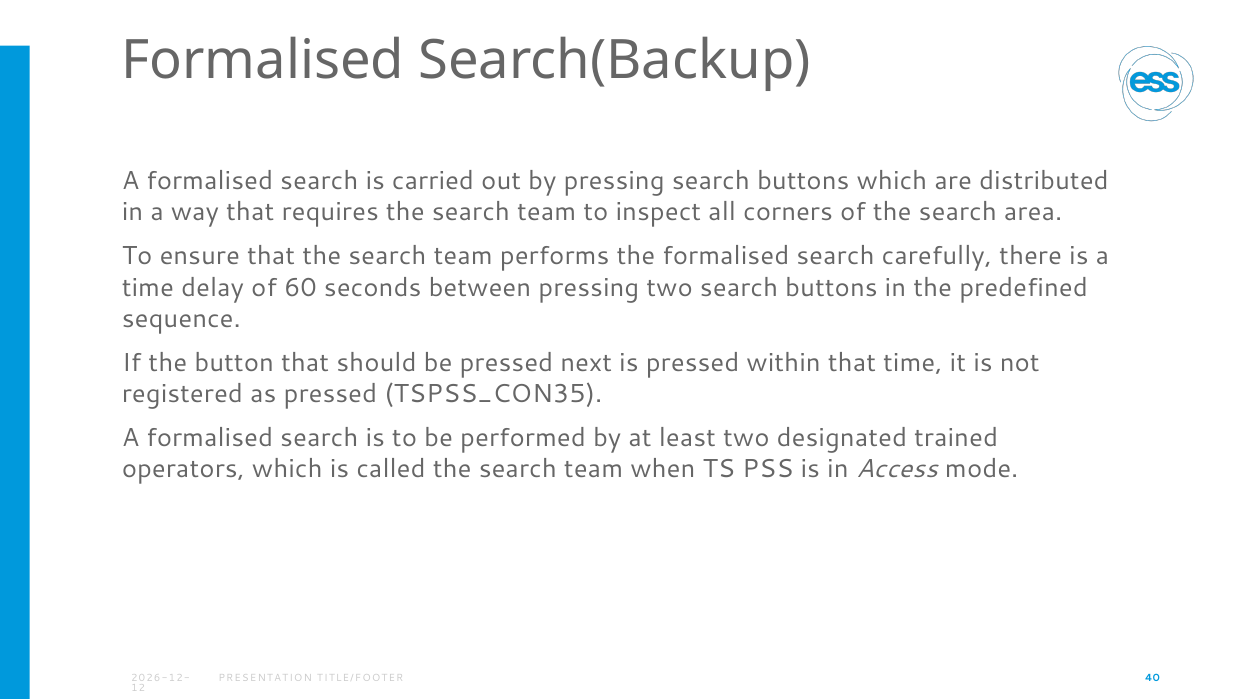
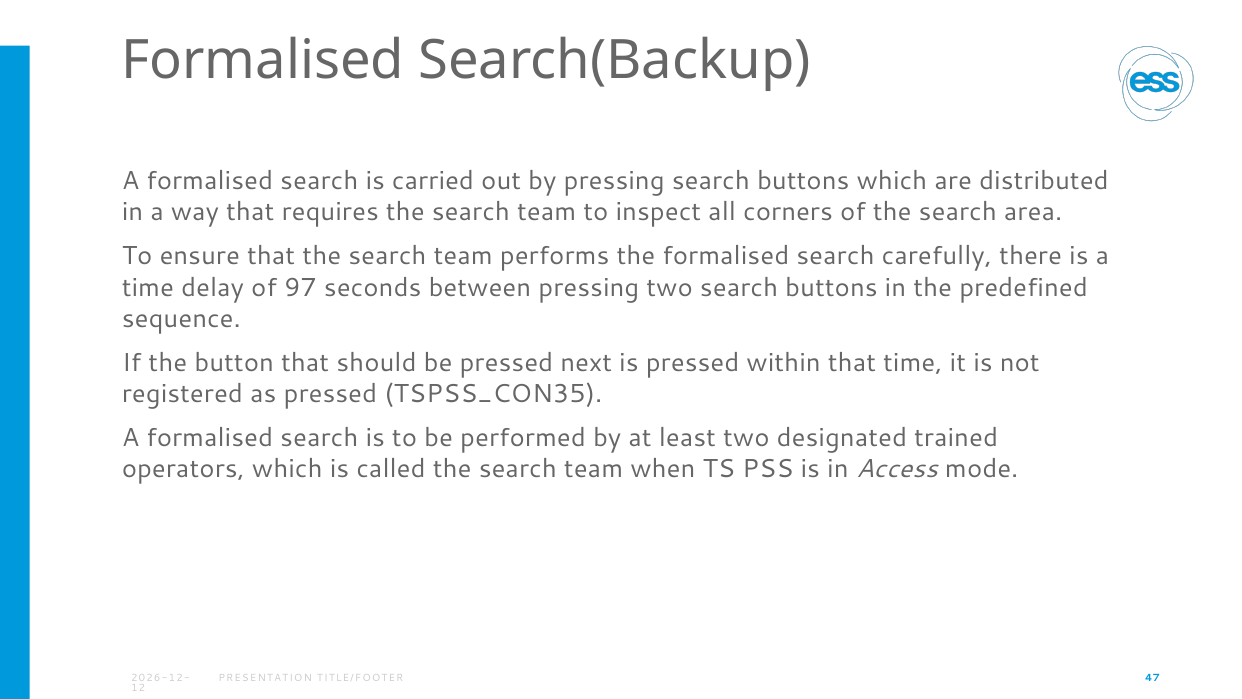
60: 60 -> 97
40: 40 -> 47
